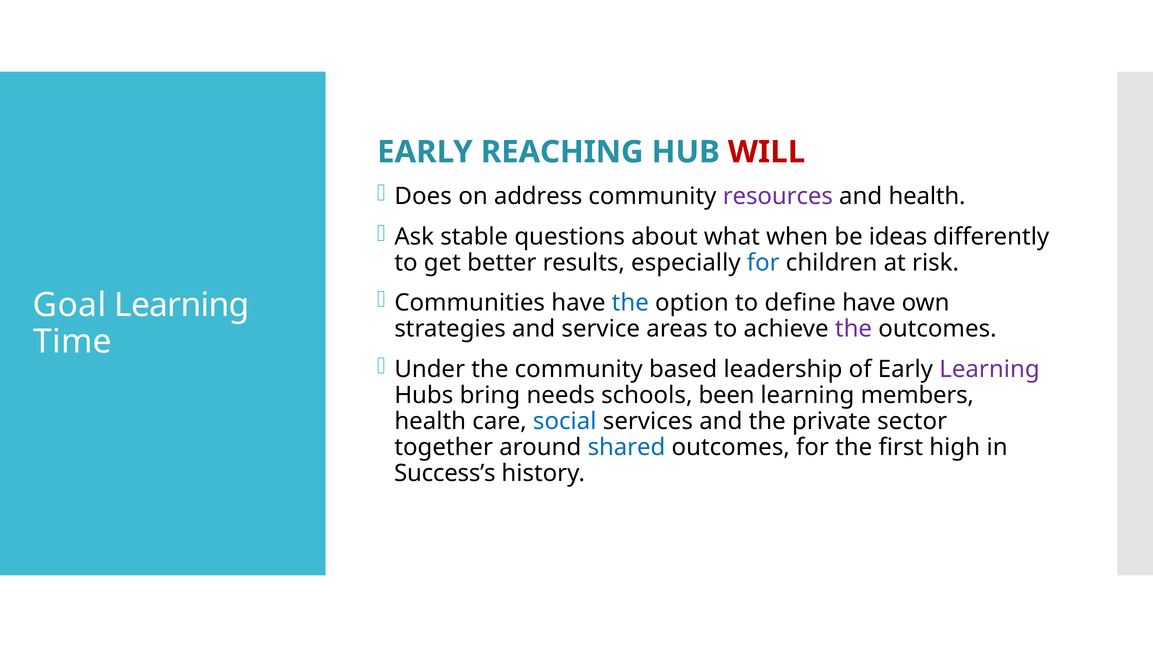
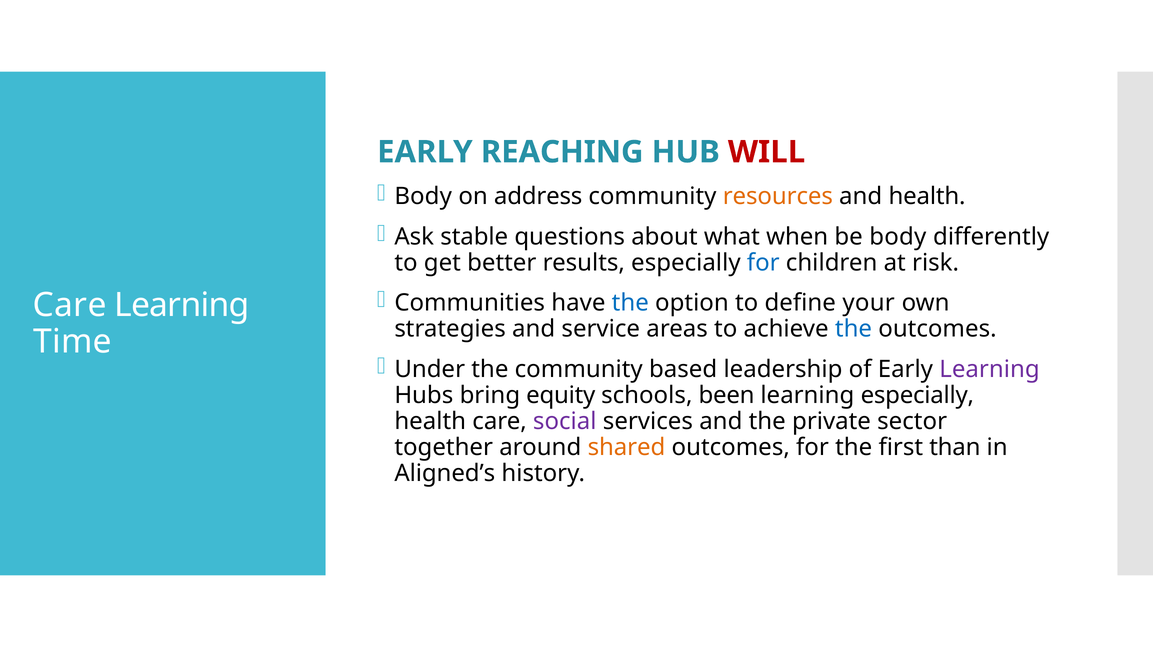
Does at (423, 197): Does -> Body
resources colour: purple -> orange
be ideas: ideas -> body
define have: have -> your
Goal at (70, 305): Goal -> Care
the at (853, 329) colour: purple -> blue
needs: needs -> equity
learning members: members -> especially
social colour: blue -> purple
shared colour: blue -> orange
high: high -> than
Success’s: Success’s -> Aligned’s
